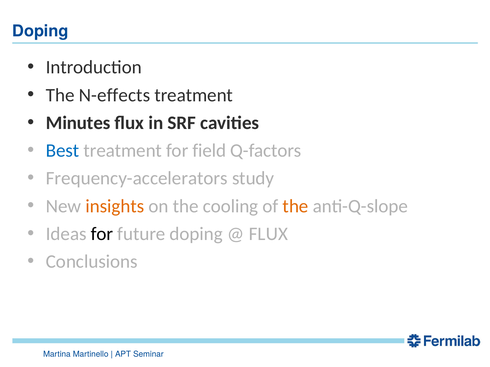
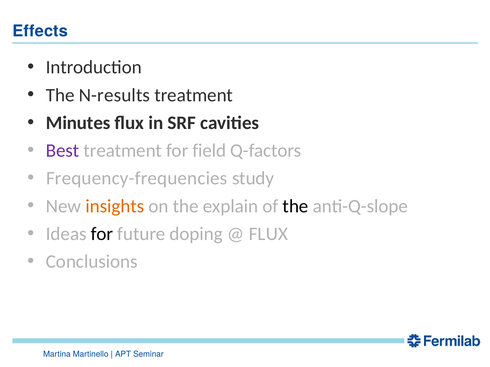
Doping at (40, 31): Doping -> Effects
N-effects: N-effects -> N-results
Best colour: blue -> purple
Frequency-accelerators: Frequency-accelerators -> Frequency-frequencies
cooling: cooling -> explain
the at (296, 206) colour: orange -> black
